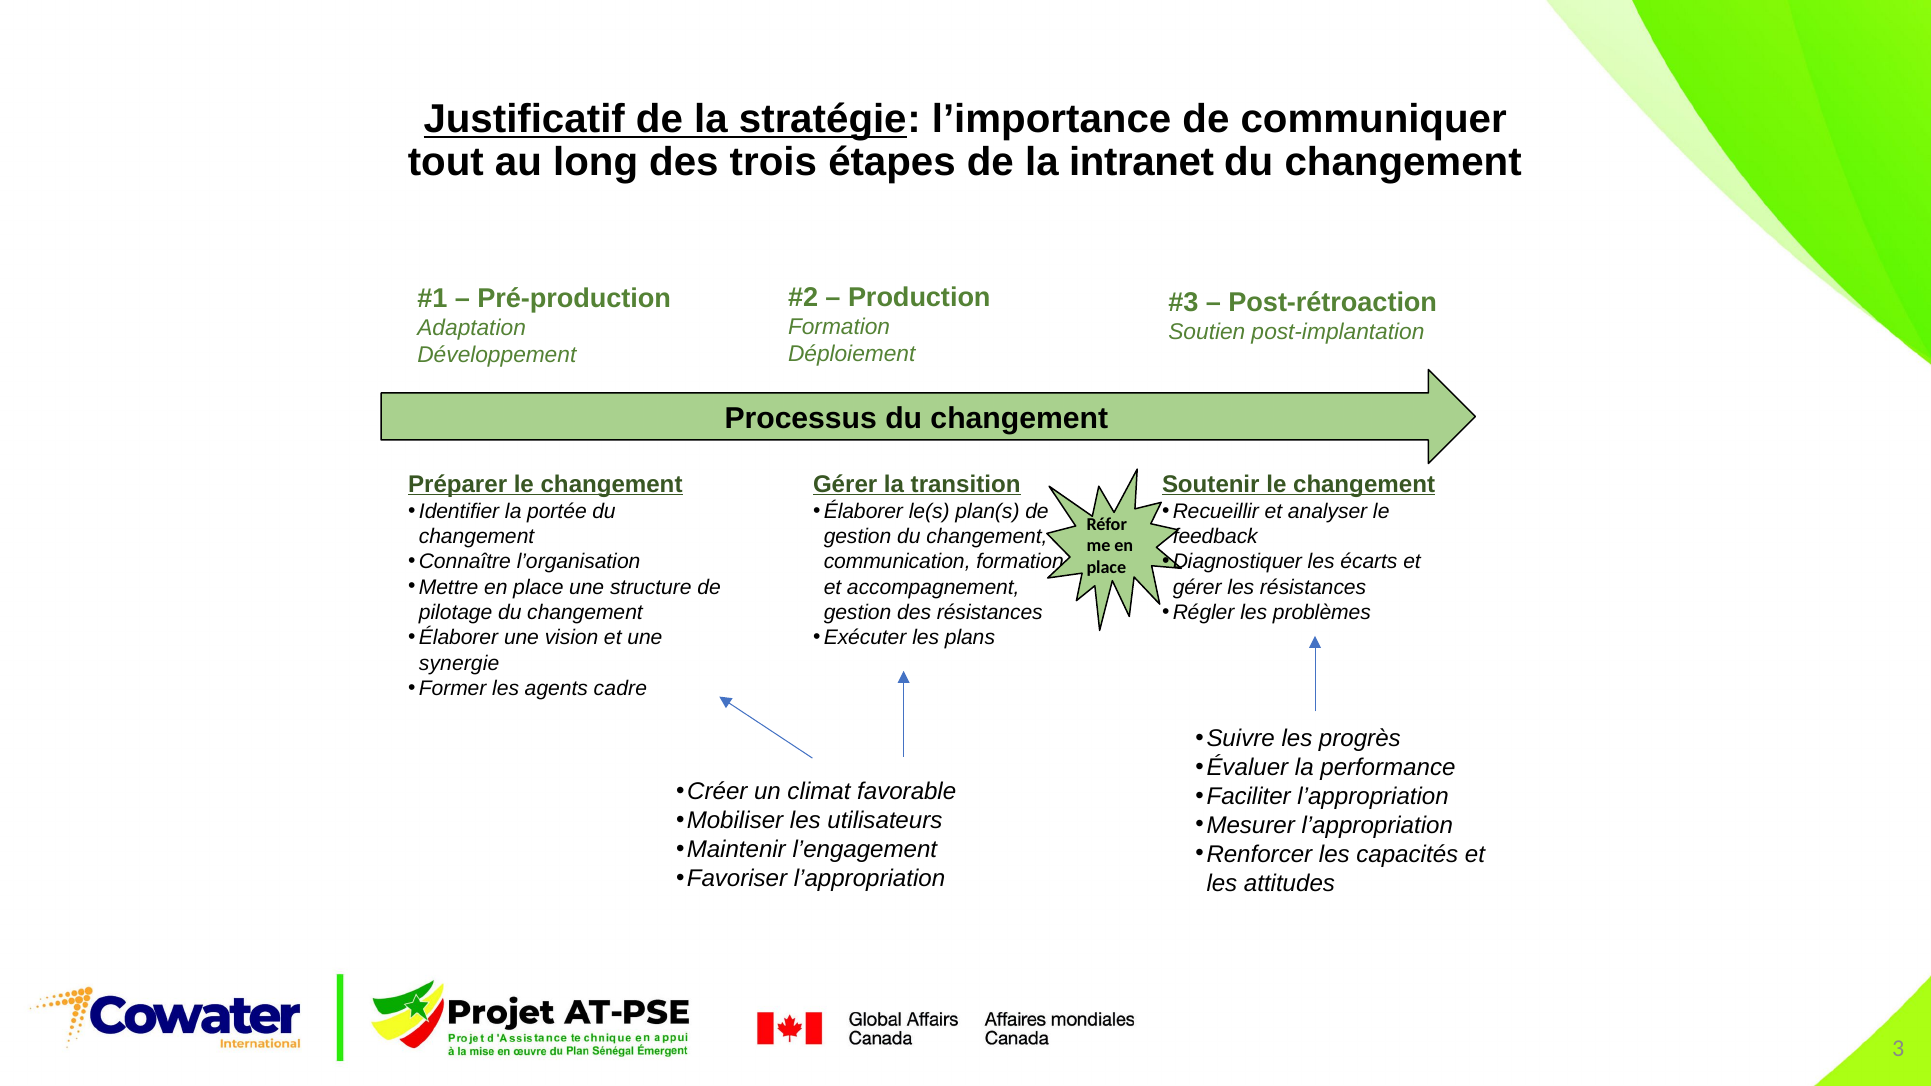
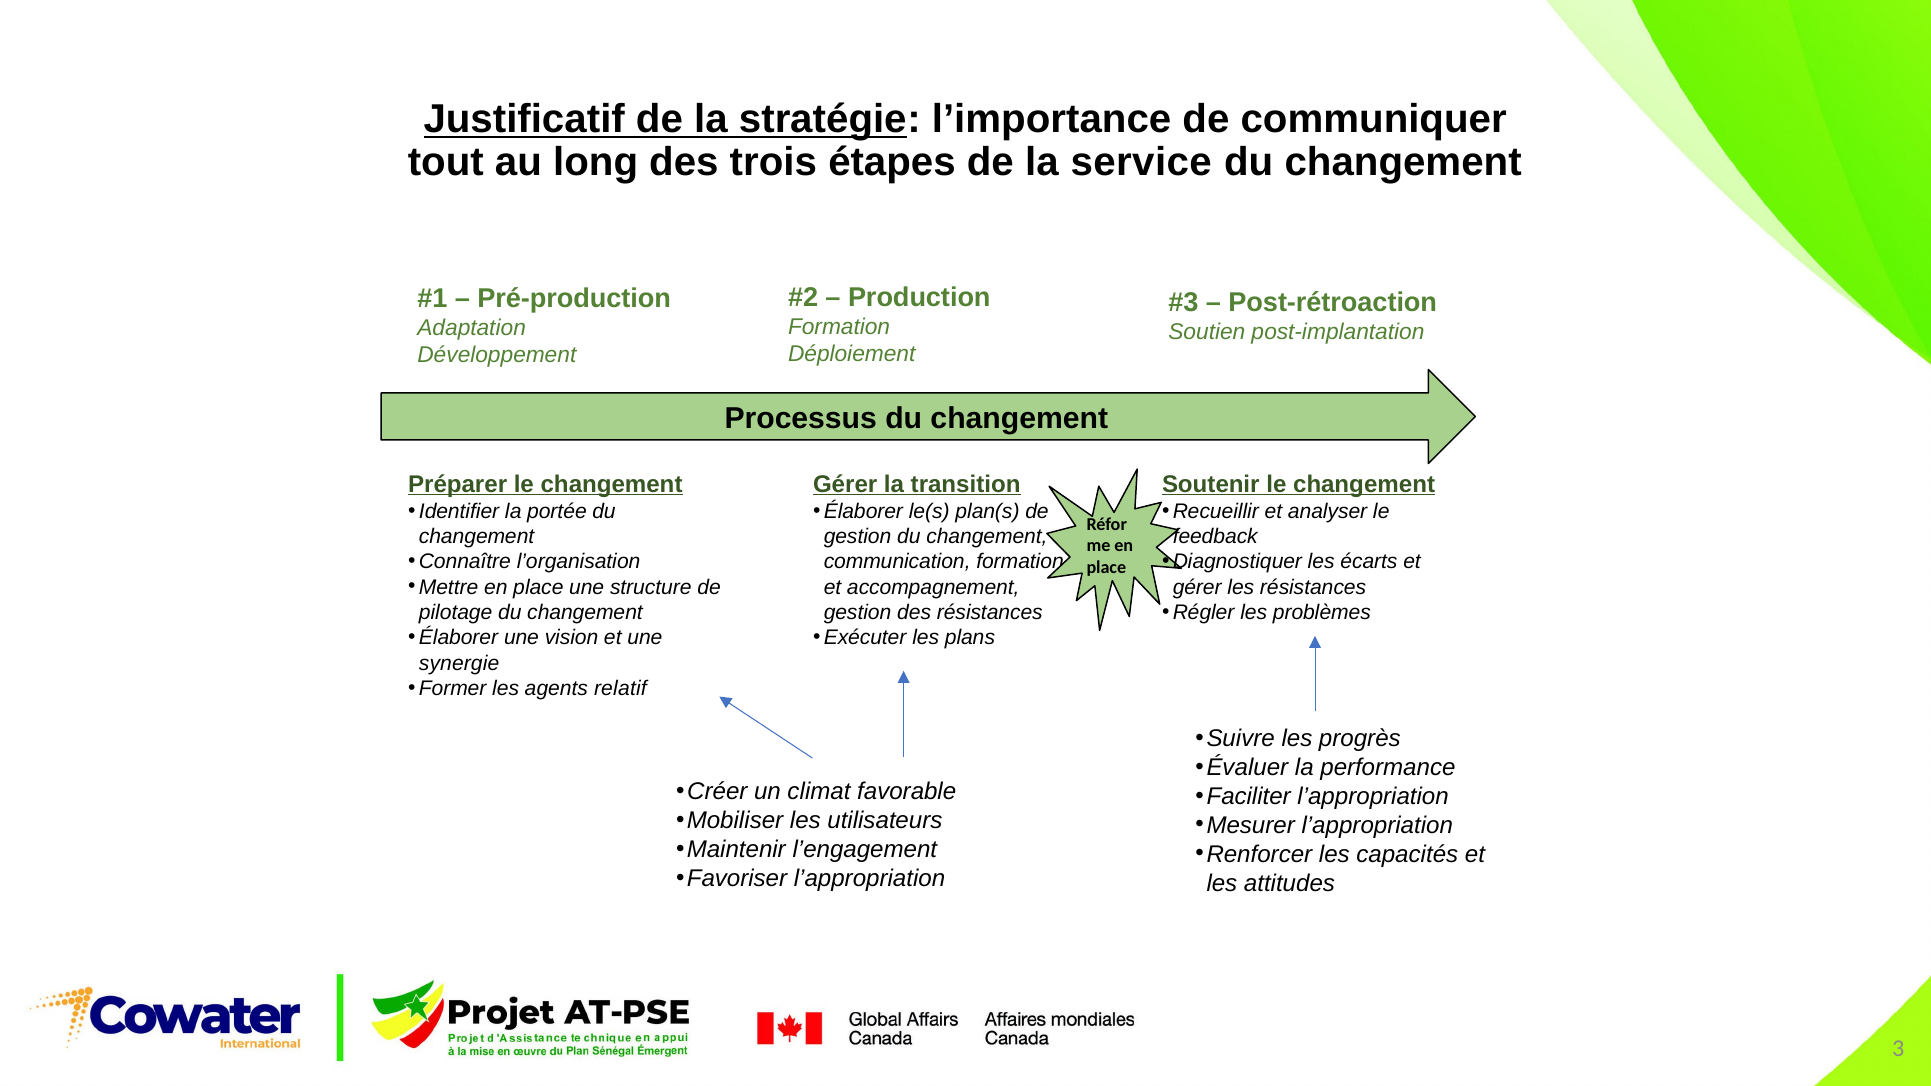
intranet: intranet -> service
cadre: cadre -> relatif
